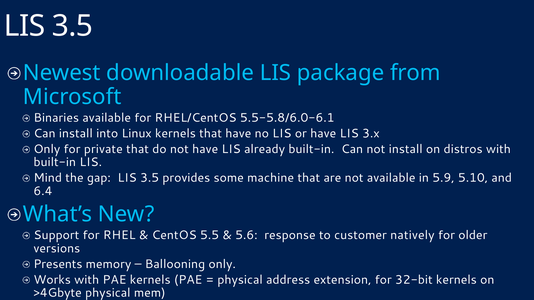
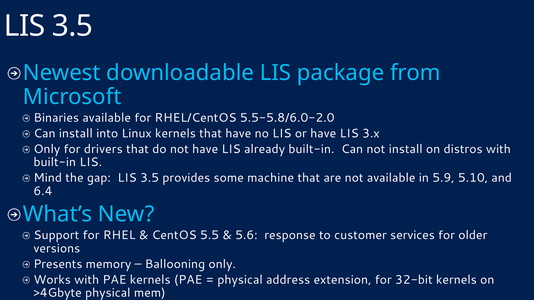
5.5-5.8/6.0-6.1: 5.5-5.8/6.0-6.1 -> 5.5-5.8/6.0-2.0
private: private -> drivers
natively: natively -> services
